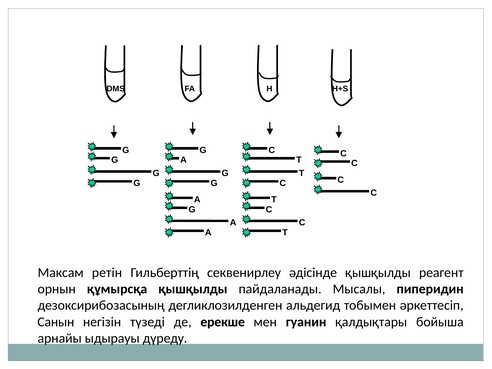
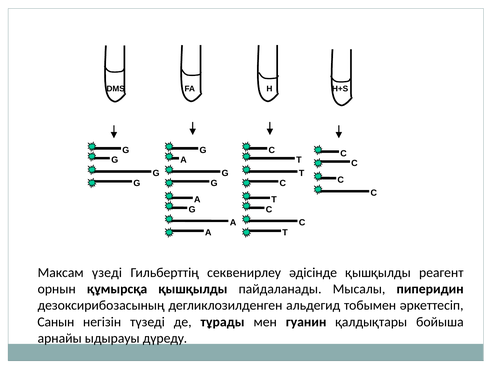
ретін: ретін -> үзеді
ерекше: ерекше -> тұрады
